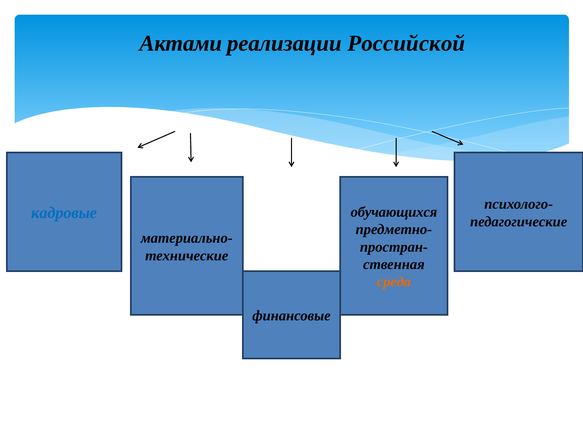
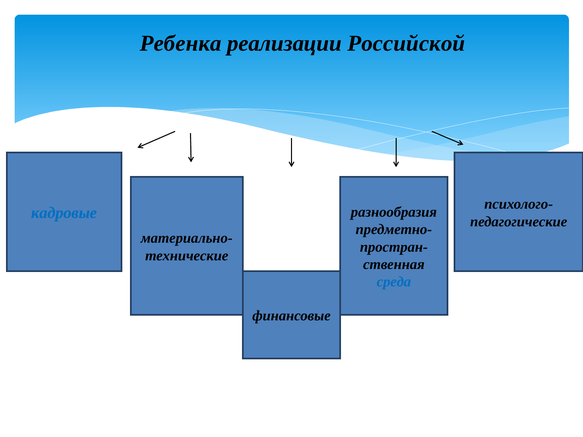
Актами: Актами -> Ребенка
обучающихся: обучающихся -> разнообразия
среда colour: orange -> blue
